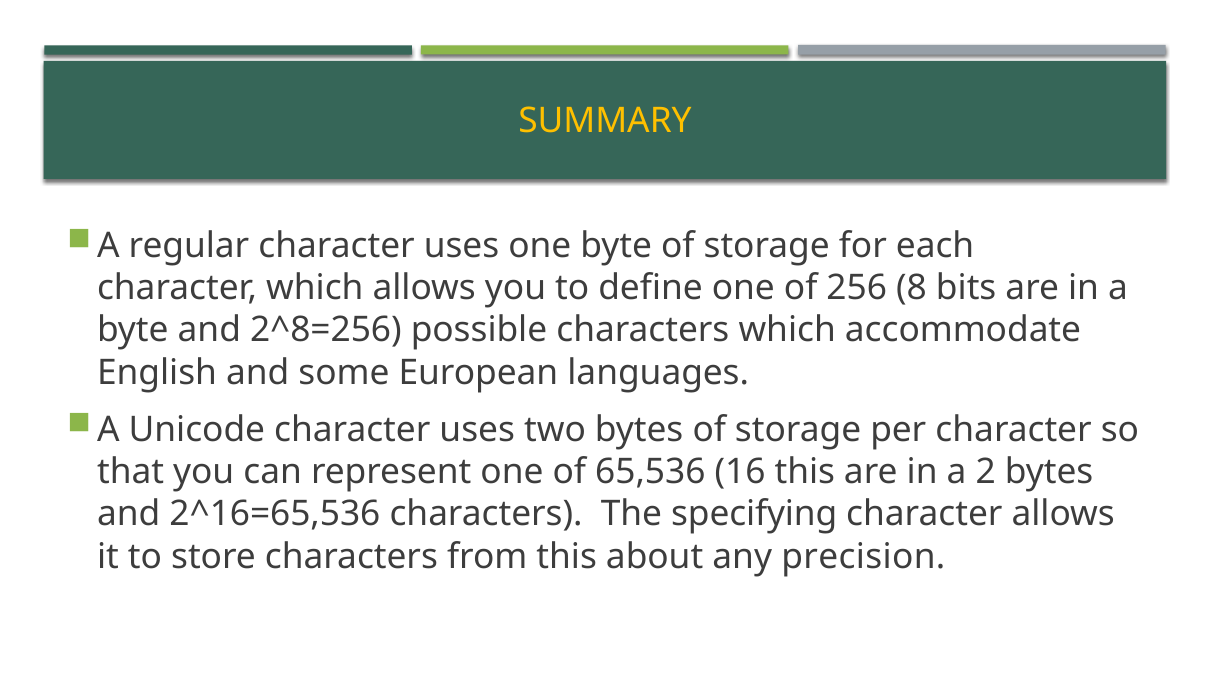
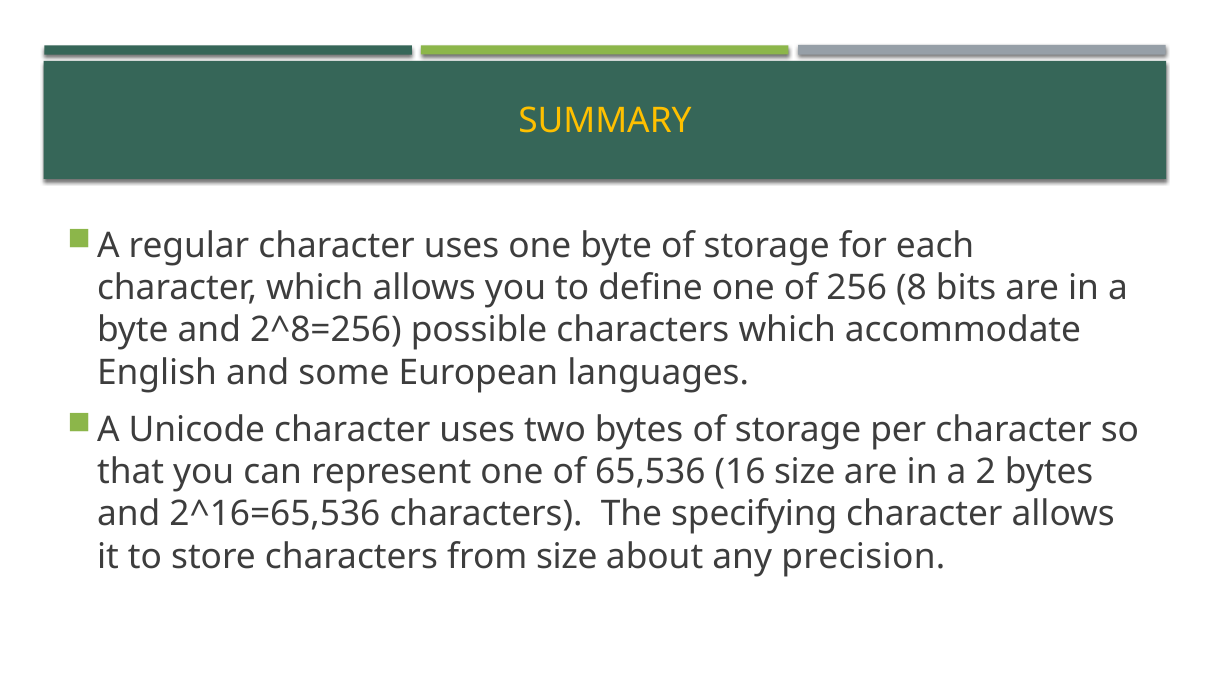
16 this: this -> size
from this: this -> size
